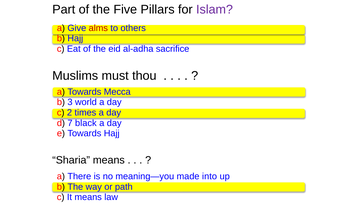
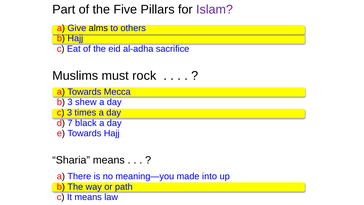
alms colour: red -> black
thou: thou -> rock
world: world -> shew
c 2: 2 -> 3
